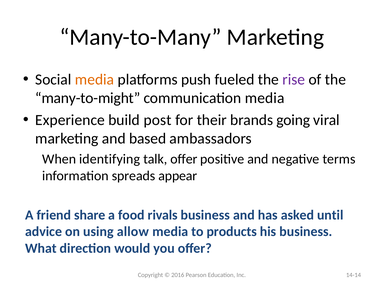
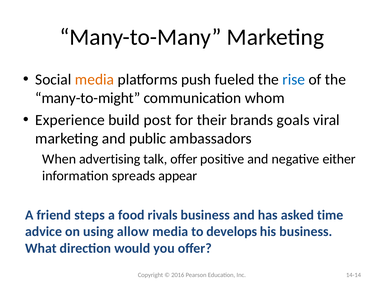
rise colour: purple -> blue
communication media: media -> whom
going: going -> goals
based: based -> public
identifying: identifying -> advertising
terms: terms -> either
share: share -> steps
until: until -> time
products: products -> develops
